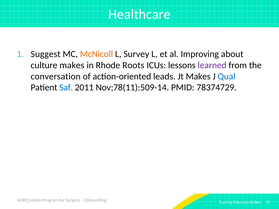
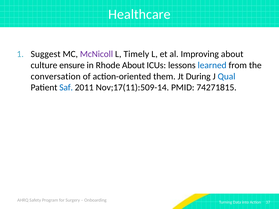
McNicoll colour: orange -> purple
Survey: Survey -> Timely
culture makes: makes -> ensure
Rhode Roots: Roots -> About
learned colour: purple -> blue
leads: leads -> them
Jt Makes: Makes -> During
Nov;78(11):509-14: Nov;78(11):509-14 -> Nov;17(11):509-14
78374729: 78374729 -> 74271815
